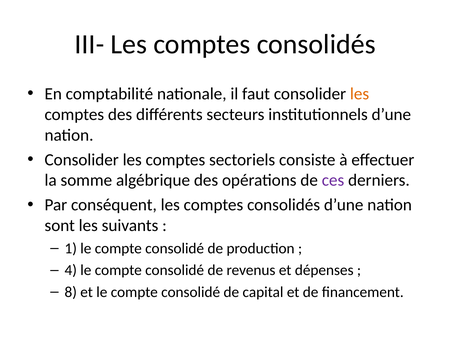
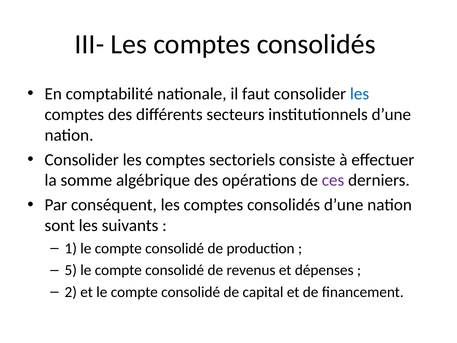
les at (360, 94) colour: orange -> blue
4: 4 -> 5
8: 8 -> 2
